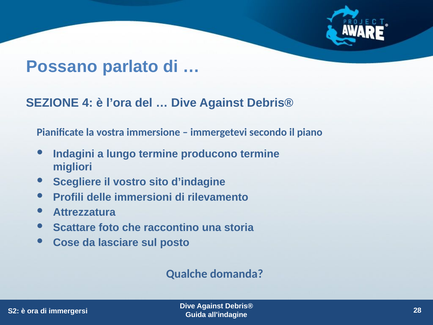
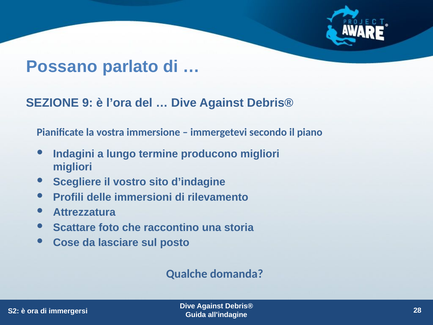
4: 4 -> 9
producono termine: termine -> migliori
